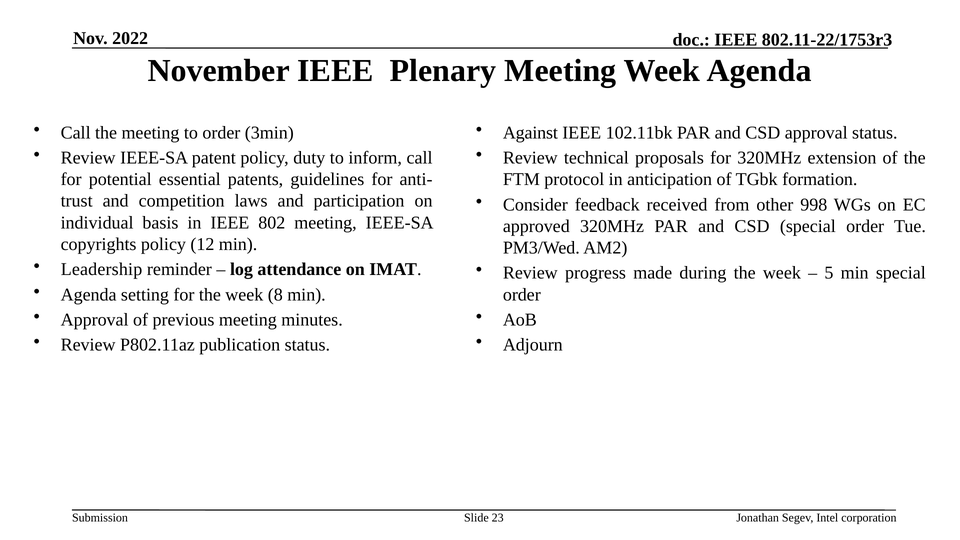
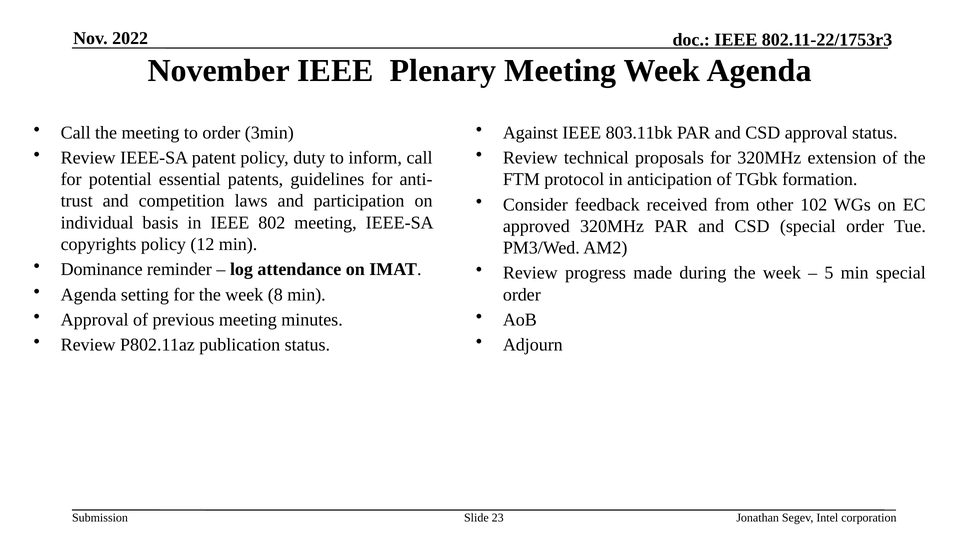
102.11bk: 102.11bk -> 803.11bk
998: 998 -> 102
Leadership: Leadership -> Dominance
